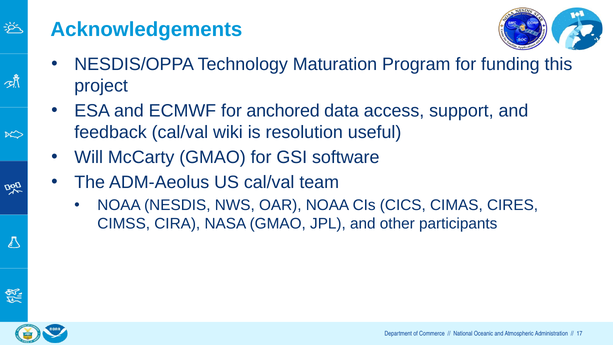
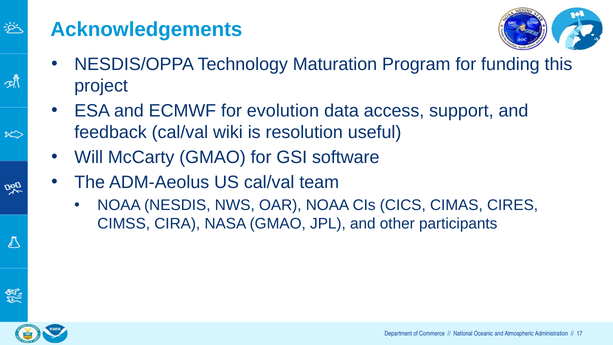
anchored: anchored -> evolution
